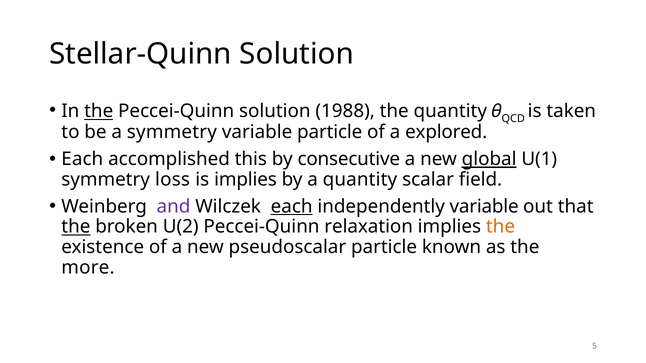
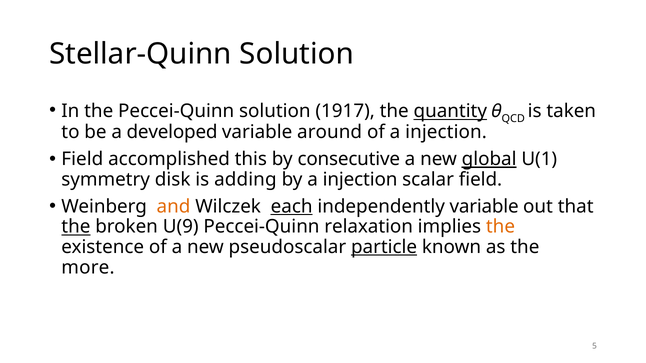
the at (99, 111) underline: present -> none
1988: 1988 -> 1917
quantity at (450, 111) underline: none -> present
a symmetry: symmetry -> developed
variable particle: particle -> around
of a explored: explored -> injection
Each at (82, 159): Each -> Field
loss: loss -> disk
is implies: implies -> adding
by a quantity: quantity -> injection
and colour: purple -> orange
U(2: U(2 -> U(9
particle at (384, 247) underline: none -> present
